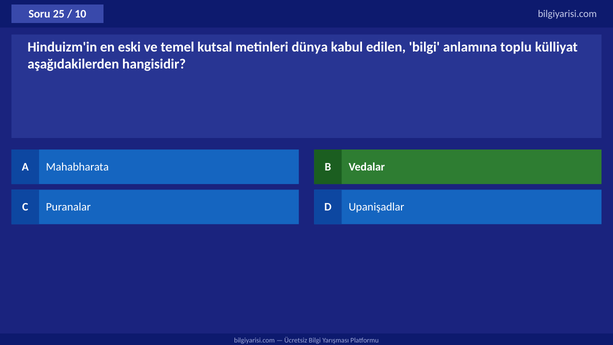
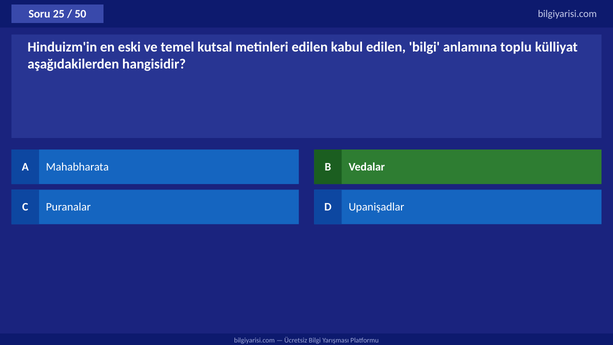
10: 10 -> 50
metinleri dünya: dünya -> edilen
